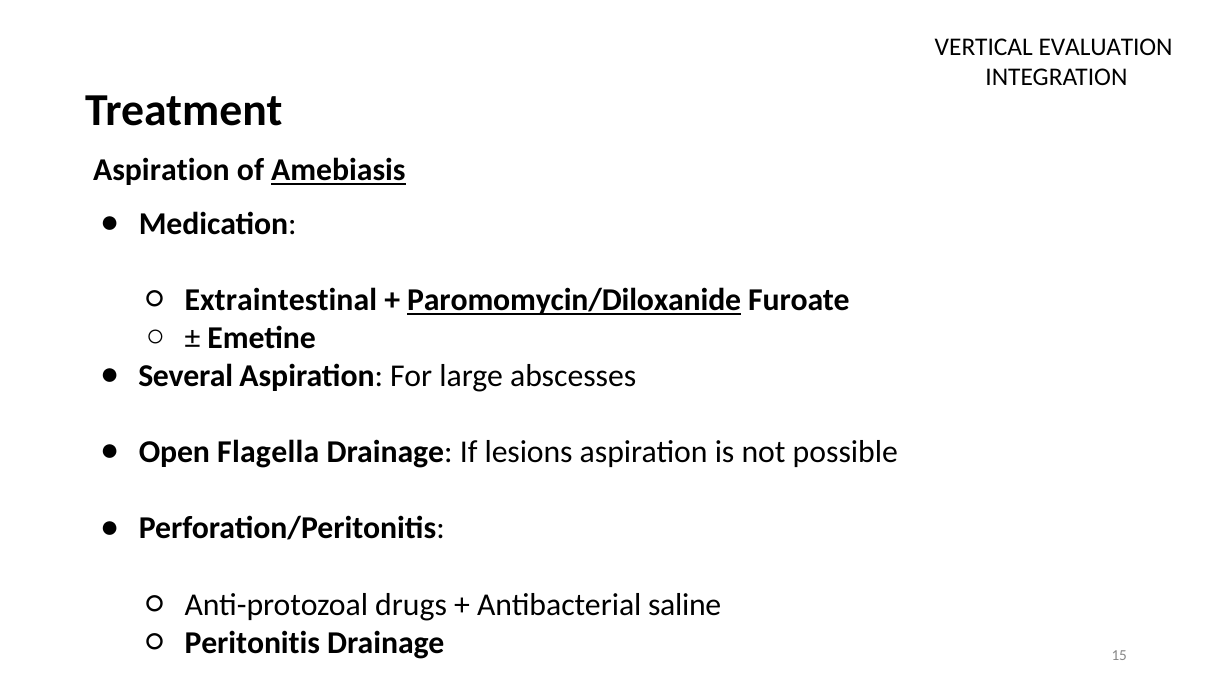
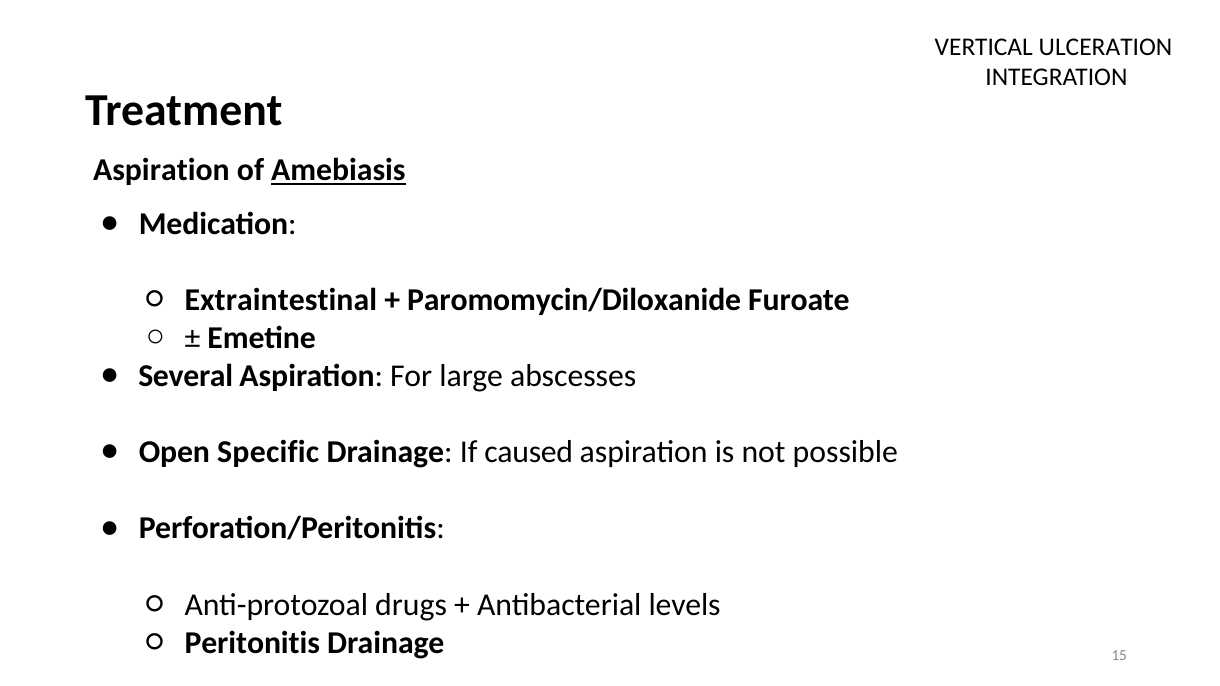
EVALUATION: EVALUATION -> ULCERATION
Paromomycin/Diloxanide underline: present -> none
Flagella: Flagella -> Specific
lesions: lesions -> caused
saline: saline -> levels
